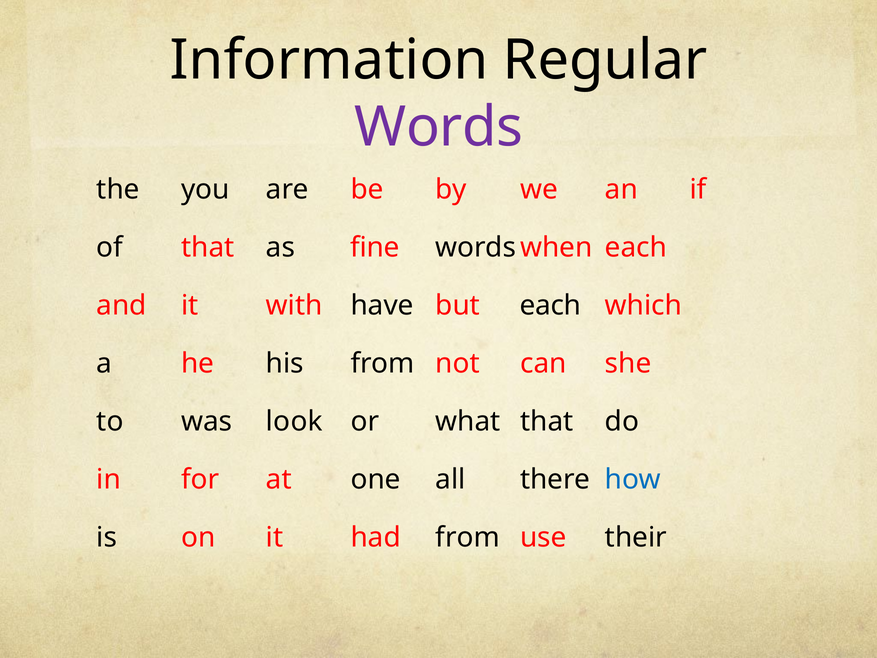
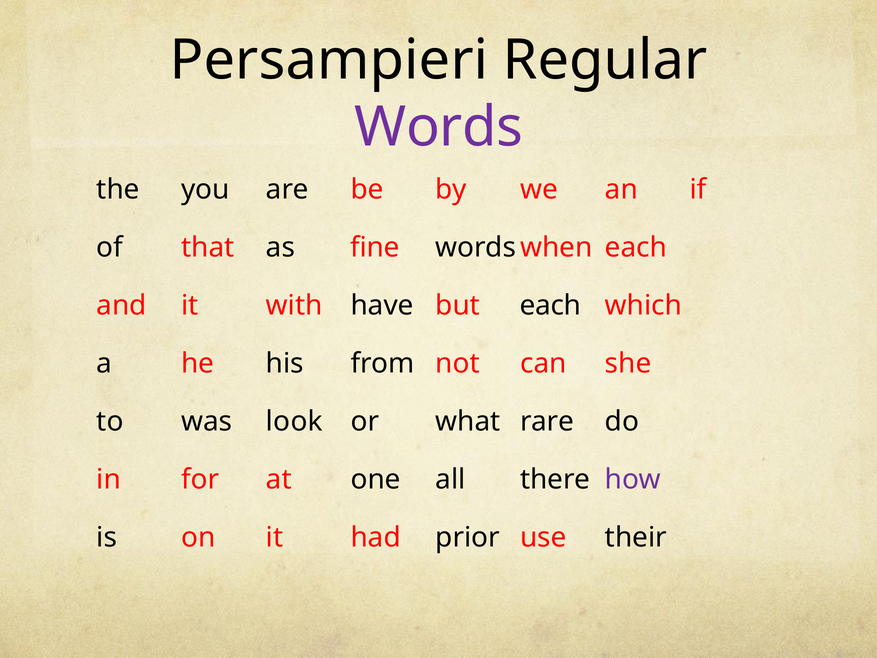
Information: Information -> Persampieri
what that: that -> rare
how colour: blue -> purple
had from: from -> prior
